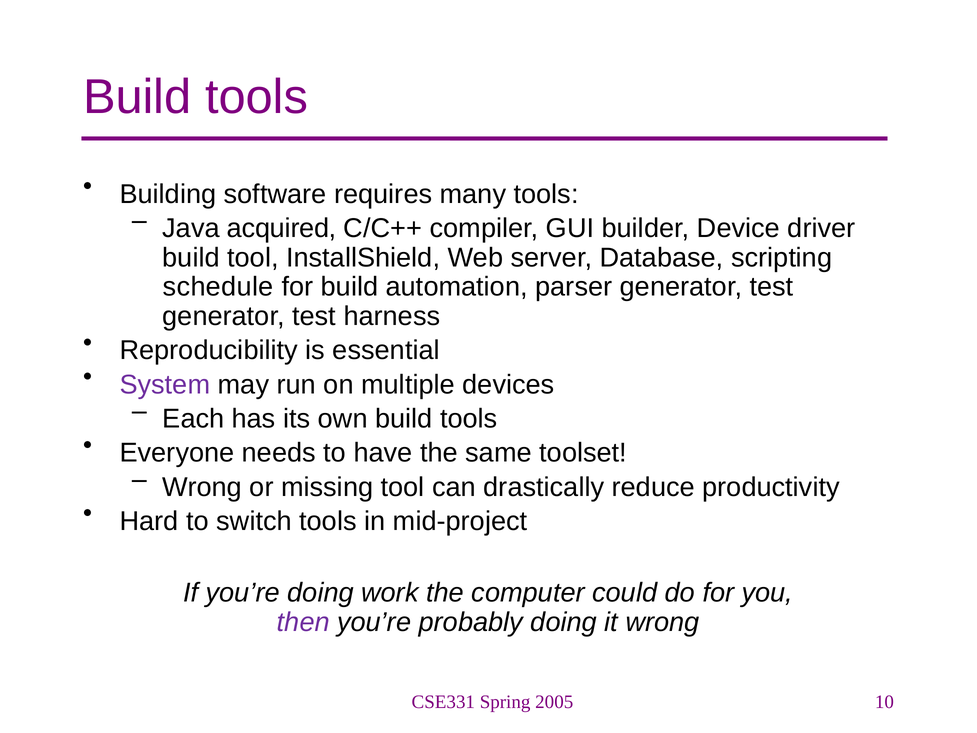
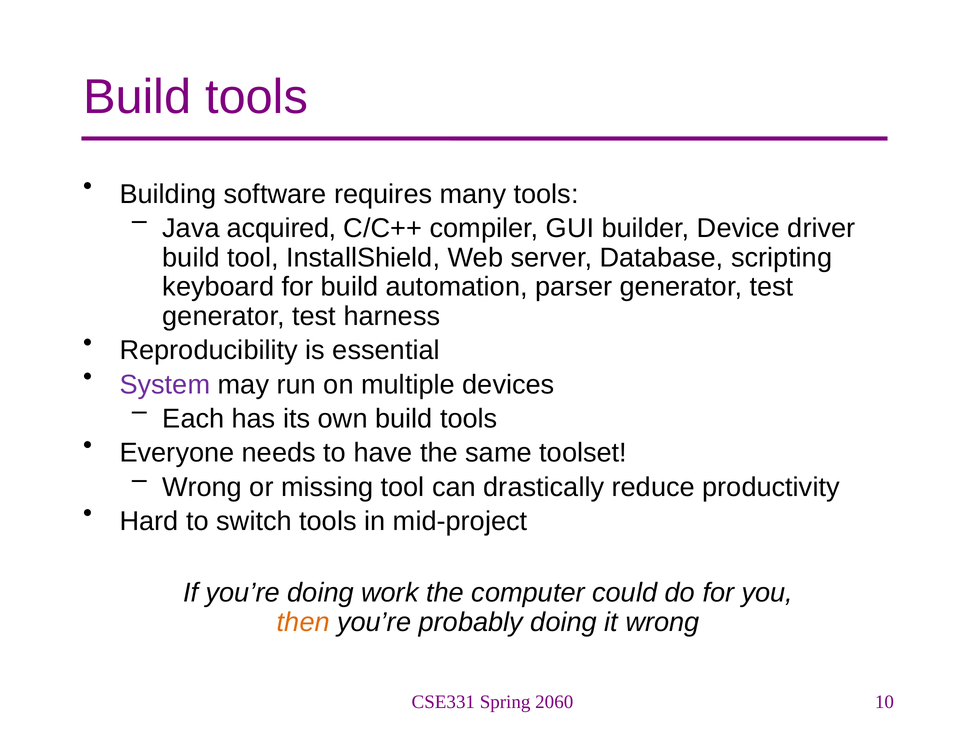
schedule: schedule -> keyboard
then colour: purple -> orange
2005: 2005 -> 2060
